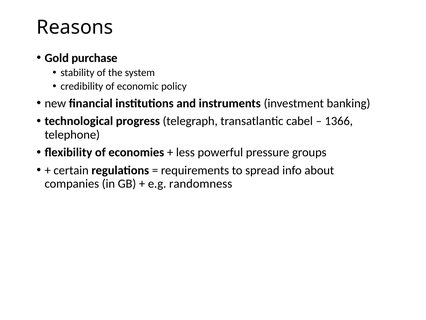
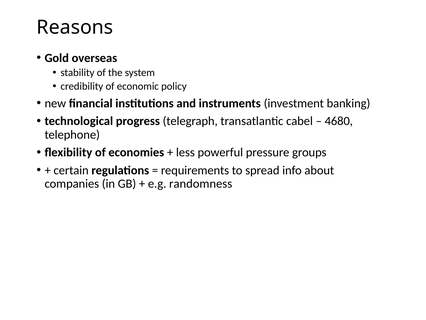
purchase: purchase -> overseas
1366: 1366 -> 4680
